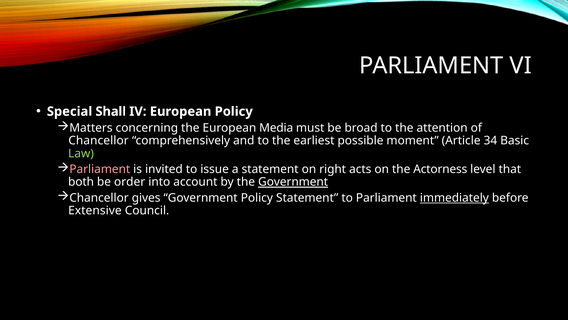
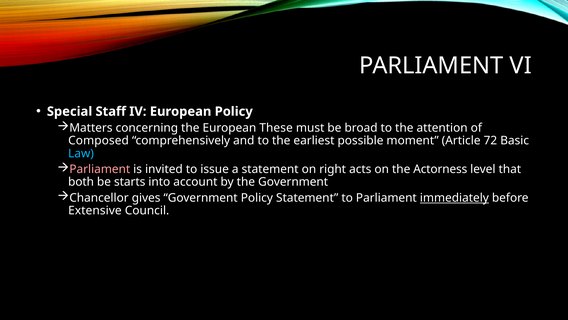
Shall: Shall -> Staff
Media: Media -> These
Chancellor at (99, 140): Chancellor -> Composed
34: 34 -> 72
Law colour: light green -> light blue
order: order -> starts
Government at (293, 182) underline: present -> none
